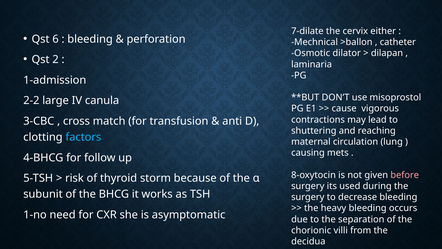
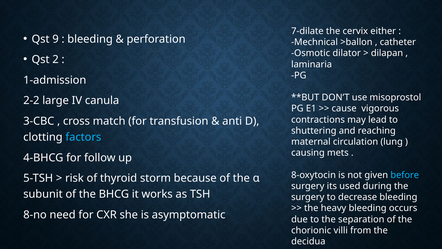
6: 6 -> 9
before colour: pink -> light blue
1-no: 1-no -> 8-no
